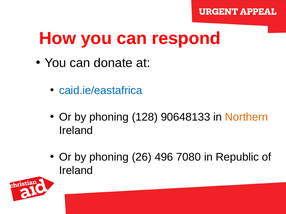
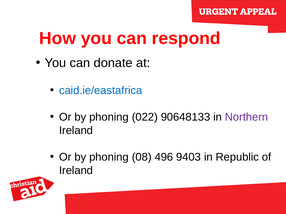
128: 128 -> 022
Northern colour: orange -> purple
26: 26 -> 08
7080: 7080 -> 9403
